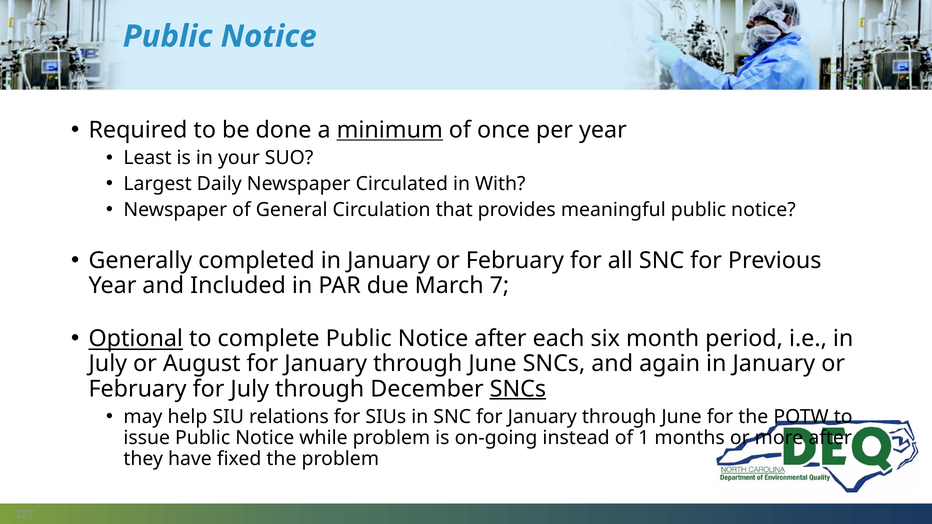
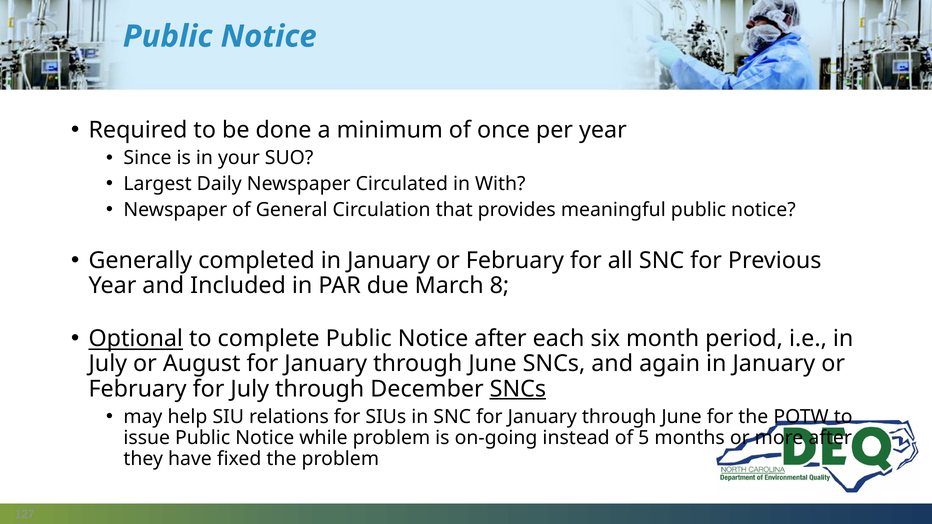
minimum underline: present -> none
Least: Least -> Since
7: 7 -> 8
1: 1 -> 5
